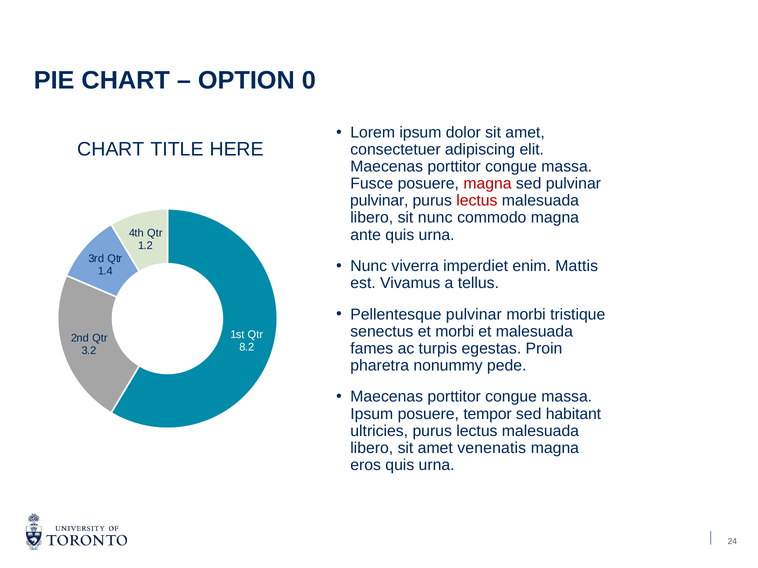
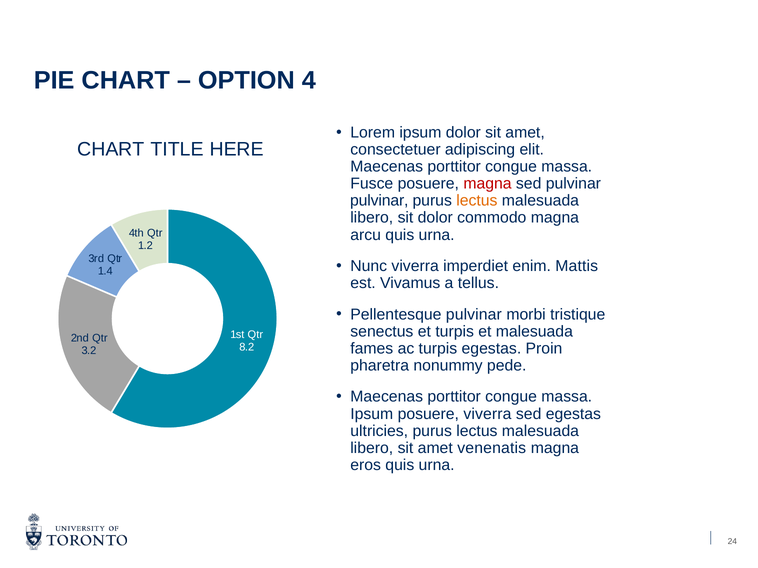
0: 0 -> 4
lectus at (477, 201) colour: red -> orange
sit nunc: nunc -> dolor
ante: ante -> arcu
et morbi: morbi -> turpis
posuere tempor: tempor -> viverra
sed habitant: habitant -> egestas
